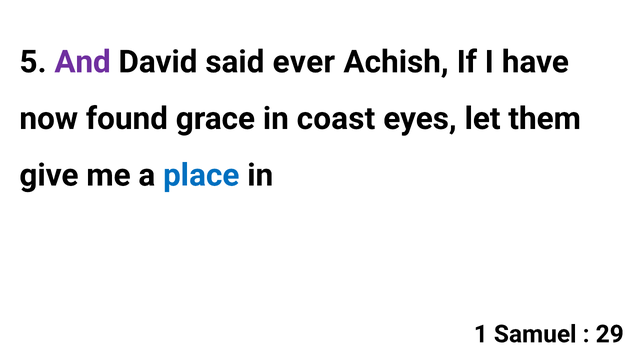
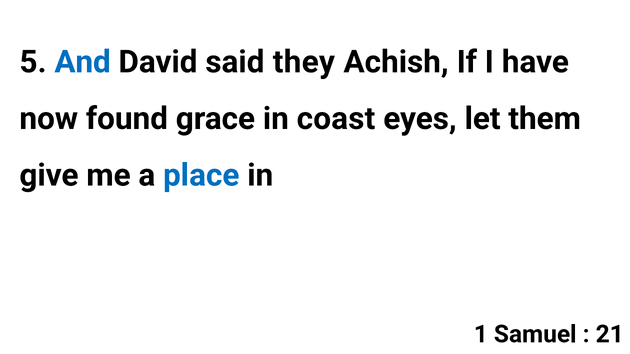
And colour: purple -> blue
ever: ever -> they
29: 29 -> 21
